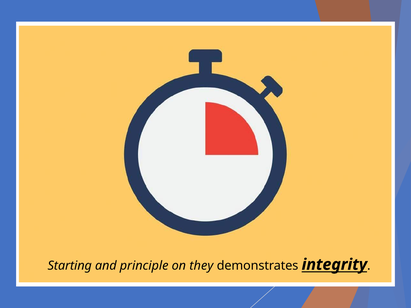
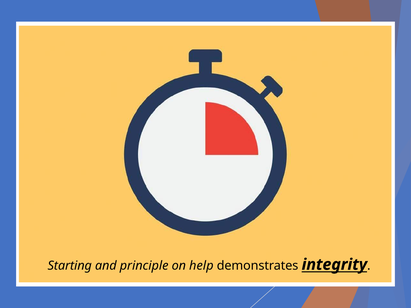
they: they -> help
